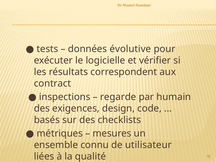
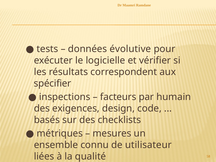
contract: contract -> spécifier
regarde: regarde -> facteurs
